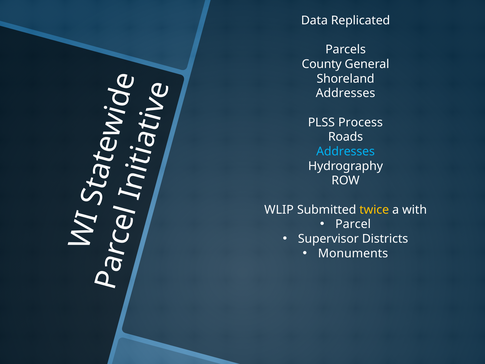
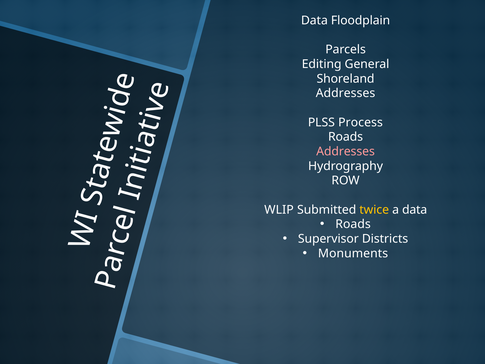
Replicated: Replicated -> Floodplain
County: County -> Editing
Addresses at (346, 151) colour: light blue -> pink
a with: with -> data
Parcel at (353, 224): Parcel -> Roads
